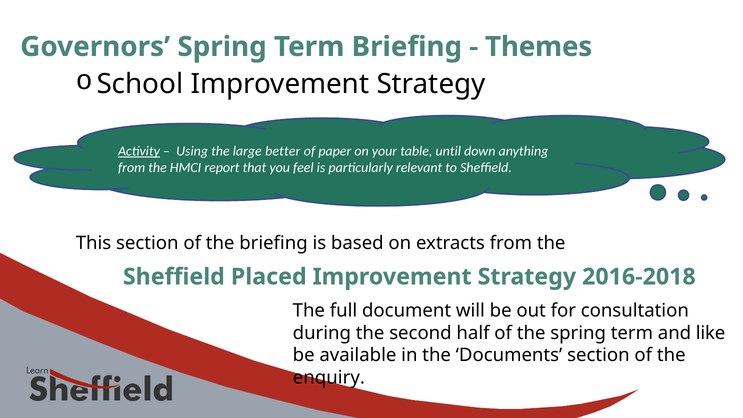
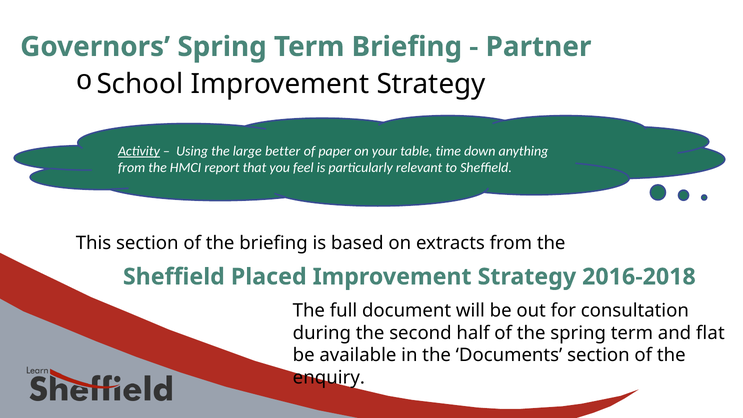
Themes: Themes -> Partner
until: until -> time
like: like -> flat
